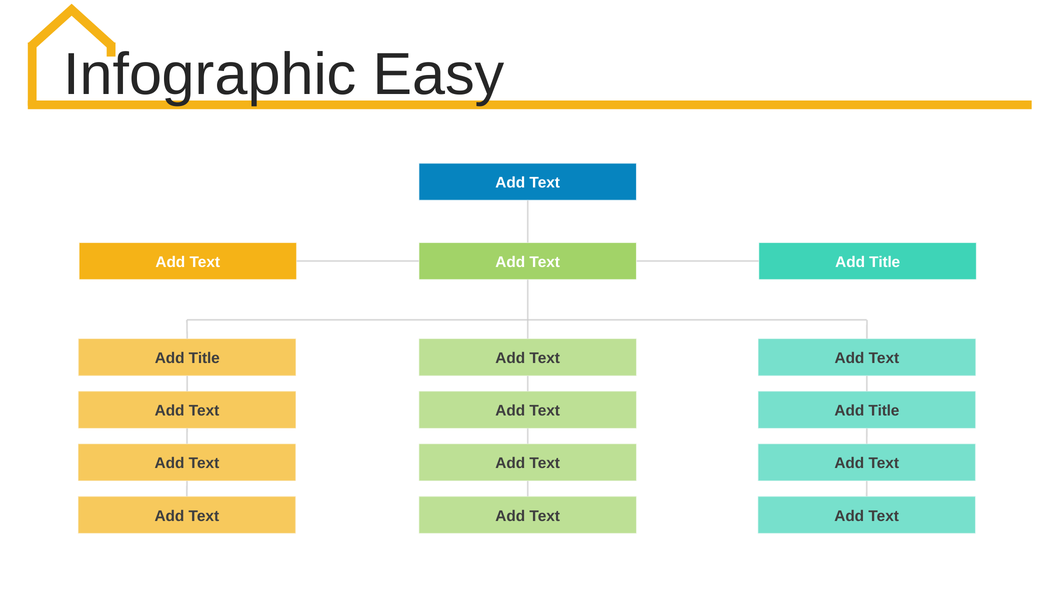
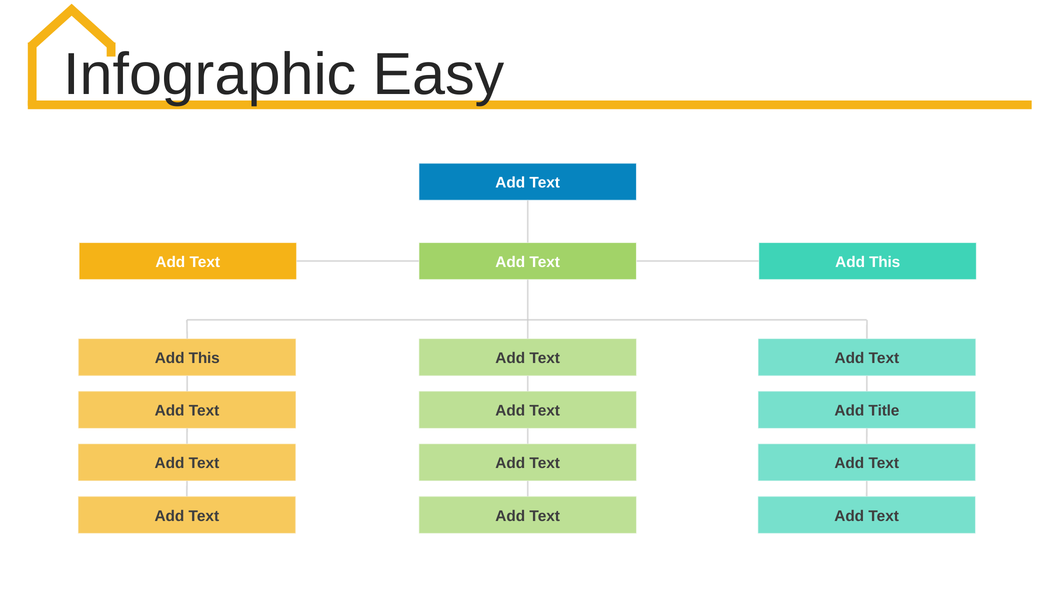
Title at (885, 262): Title -> This
Title at (204, 358): Title -> This
